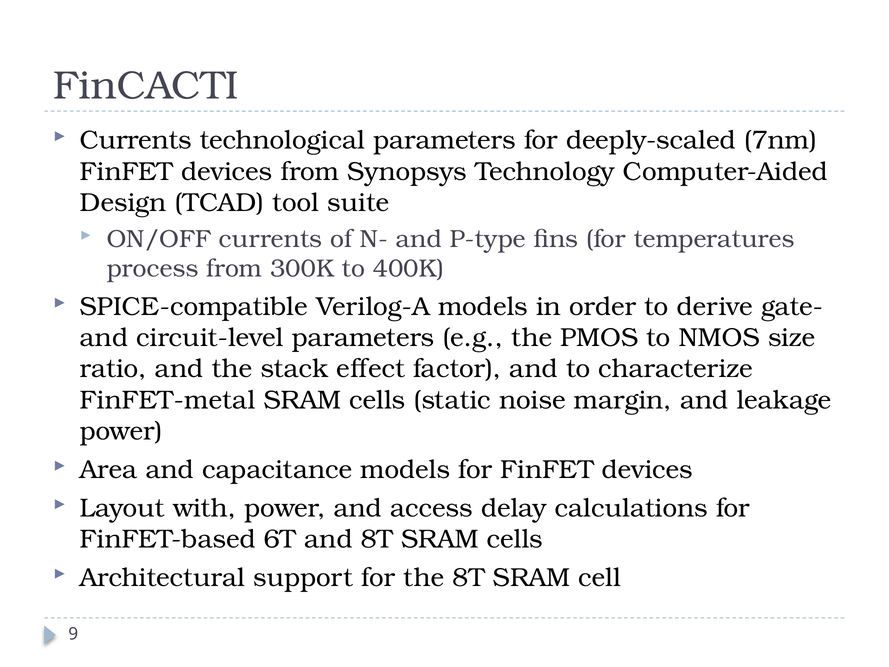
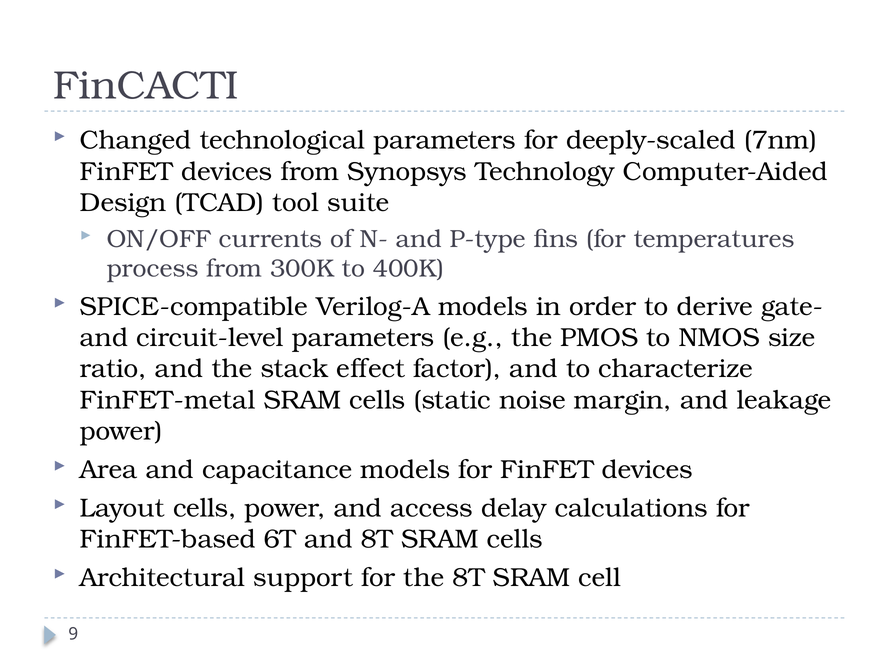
Currents at (136, 140): Currents -> Changed
Layout with: with -> cells
